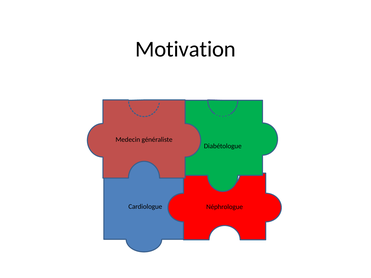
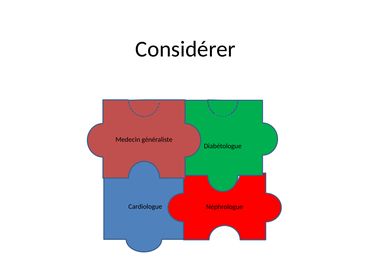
Motivation: Motivation -> Considérer
